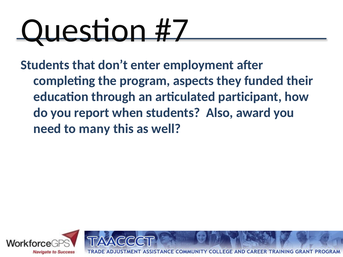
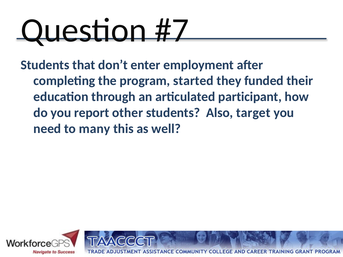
aspects: aspects -> started
when: when -> other
award: award -> target
